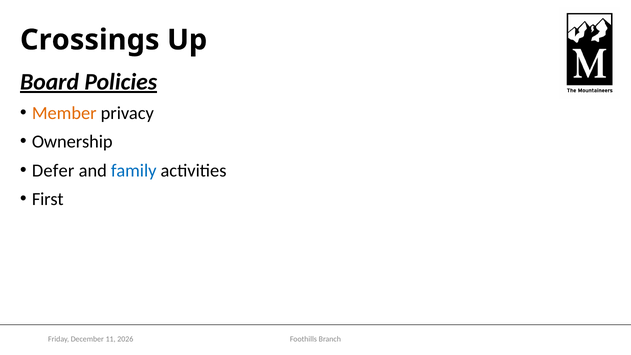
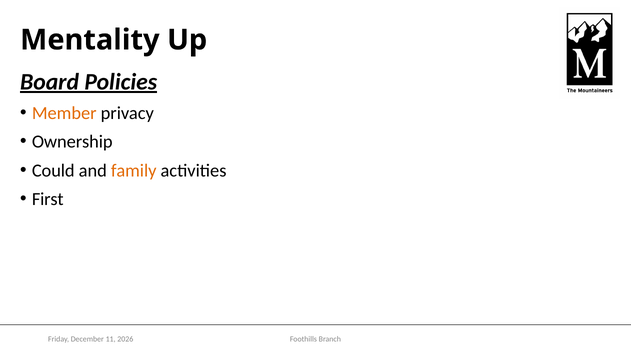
Crossings: Crossings -> Mentality
Defer: Defer -> Could
family colour: blue -> orange
